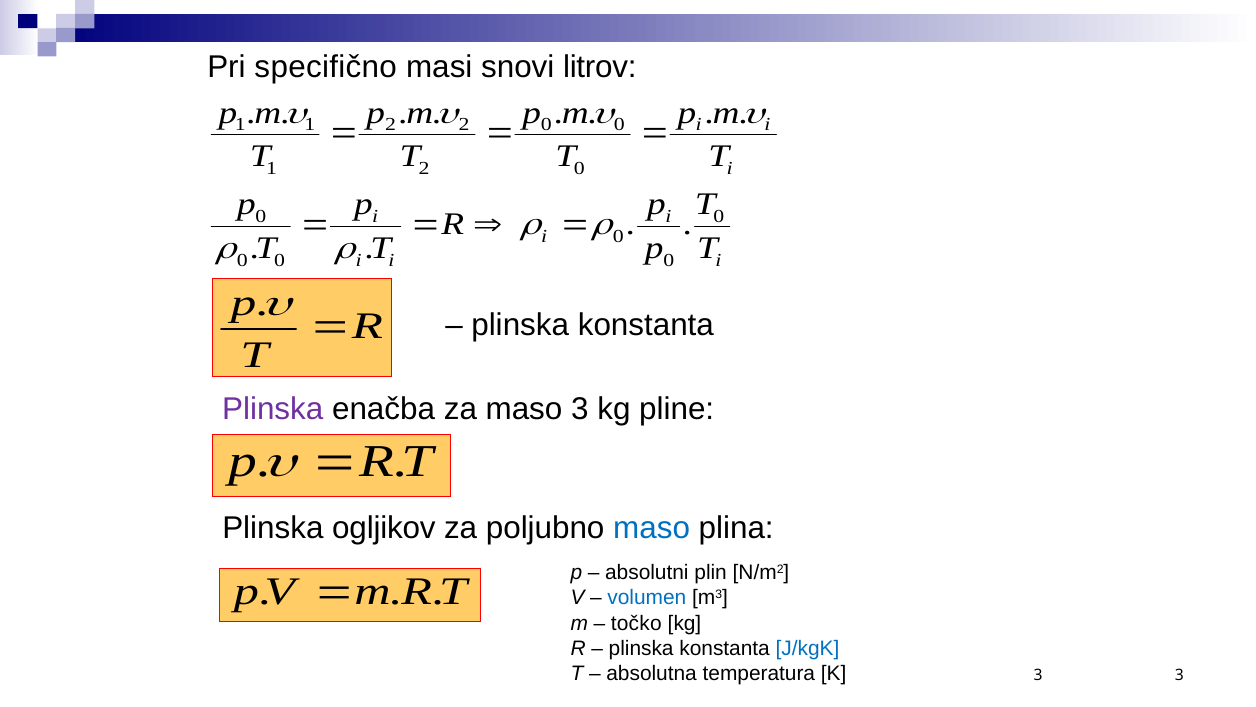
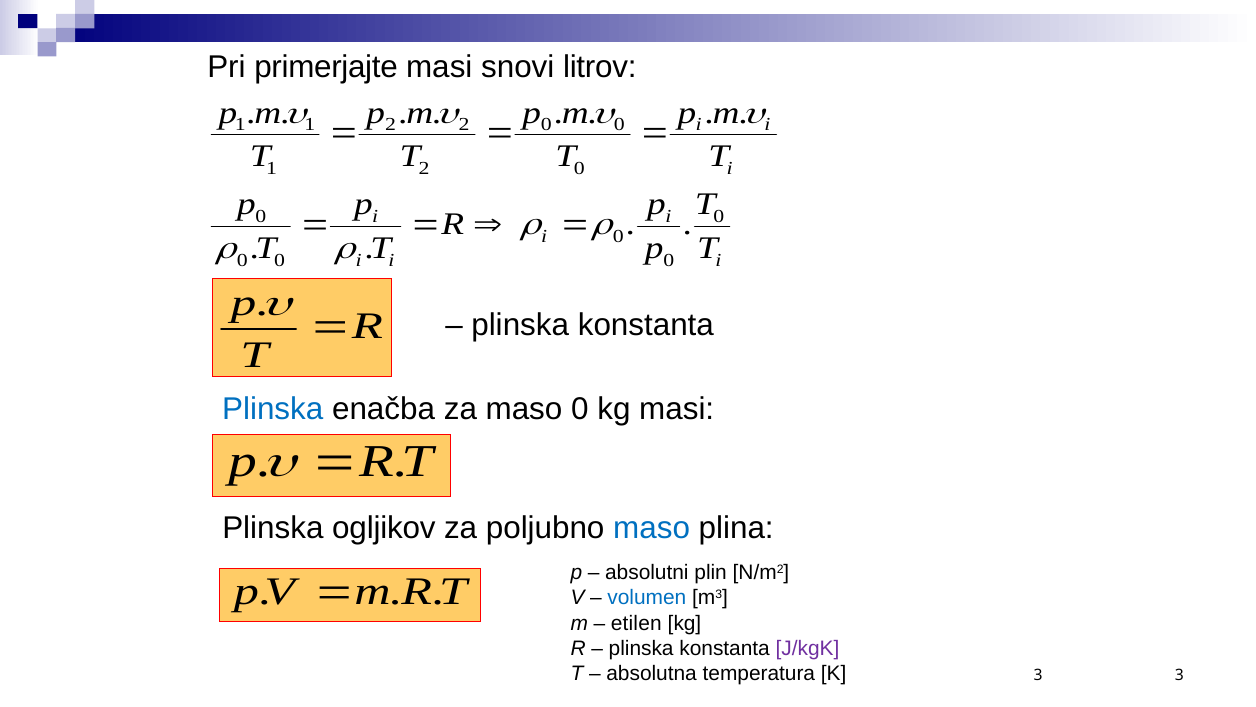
specifično: specifično -> primerjajte
Plinska at (273, 409) colour: purple -> blue
maso 3: 3 -> 0
kg pline: pline -> masi
točko: točko -> etilen
J/kgK colour: blue -> purple
